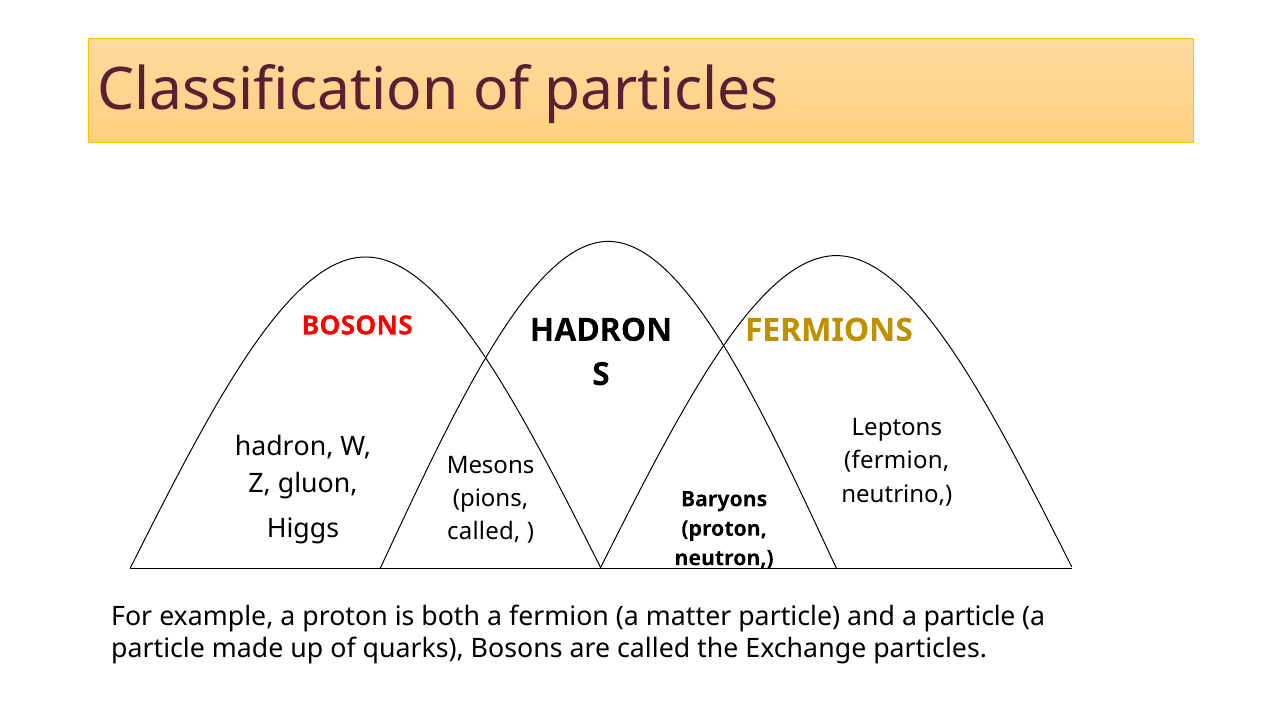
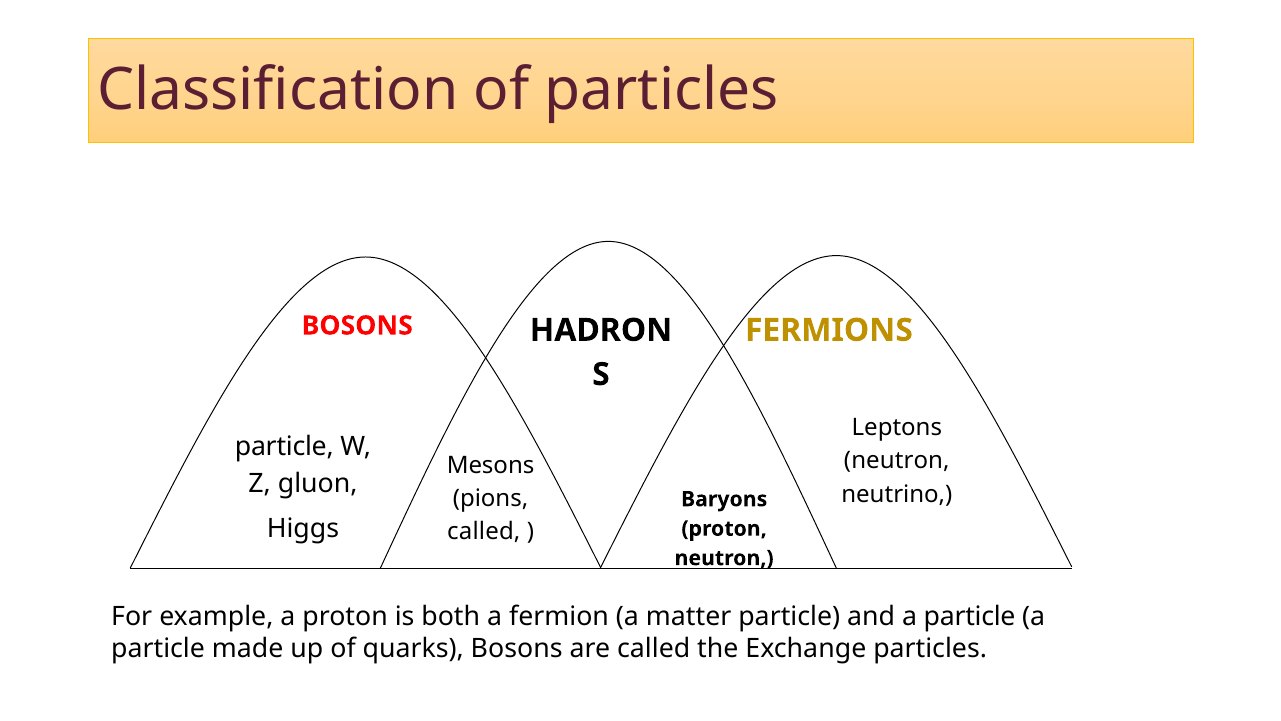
hadron at (284, 446): hadron -> particle
fermion at (897, 461): fermion -> neutron
